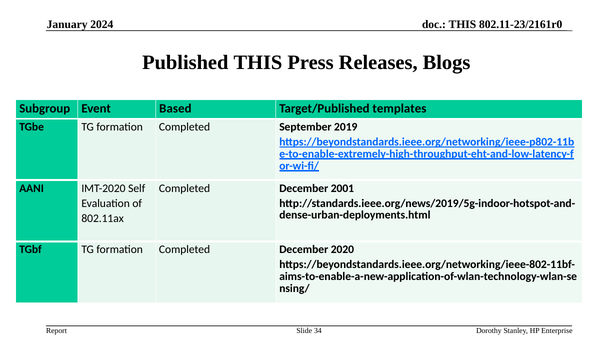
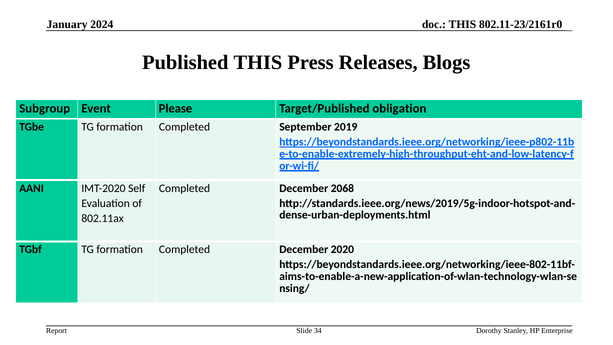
Based: Based -> Please
templates: templates -> obligation
2001: 2001 -> 2068
